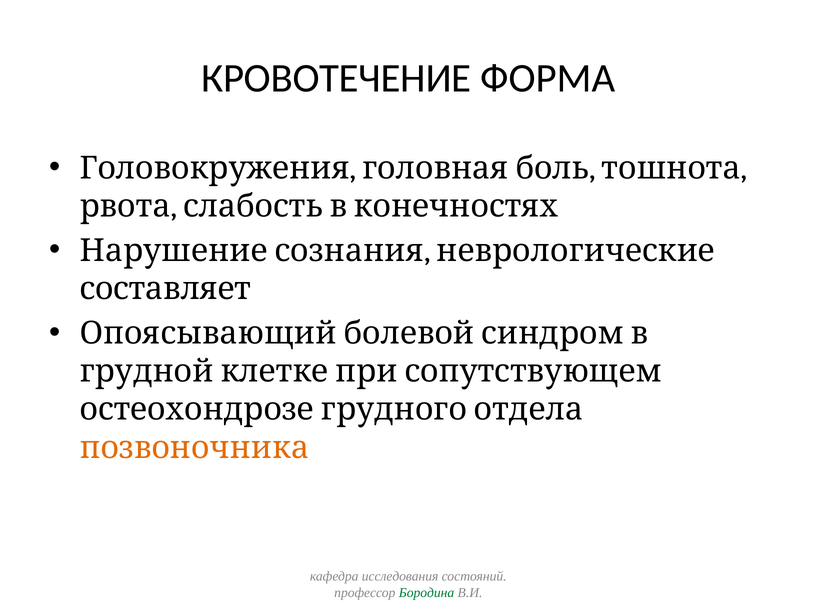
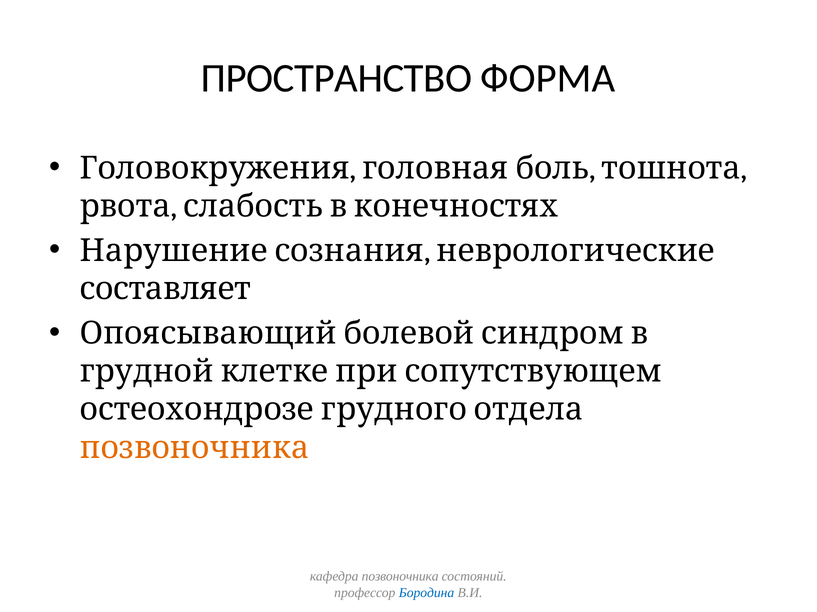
КРОВОТЕЧЕНИЕ: КРОВОТЕЧЕНИЕ -> ПРОСТРАНСТВО
кафедра исследования: исследования -> позвоночника
Бородина colour: green -> blue
